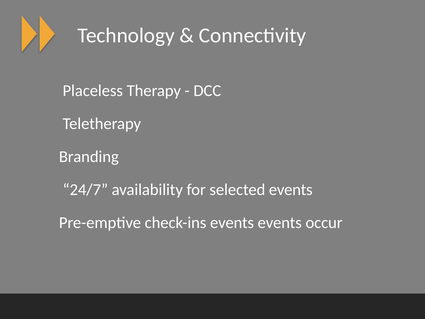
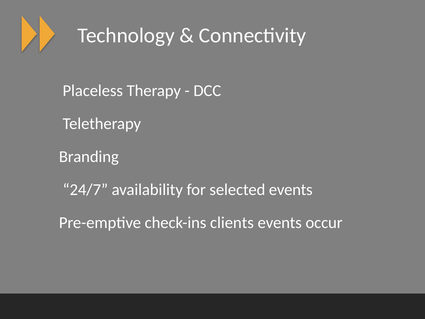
check-ins events: events -> clients
